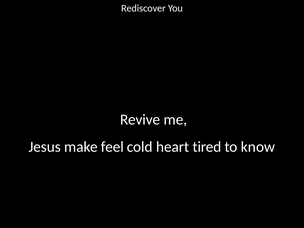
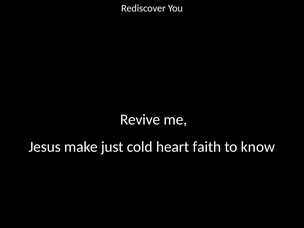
feel: feel -> just
tired: tired -> faith
